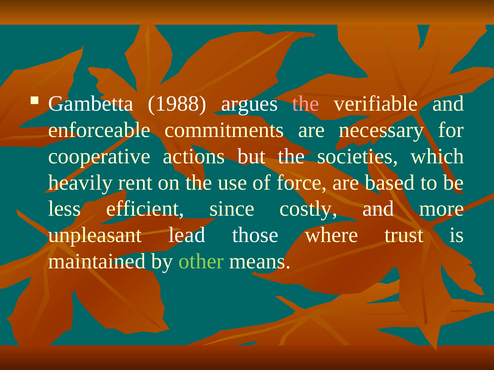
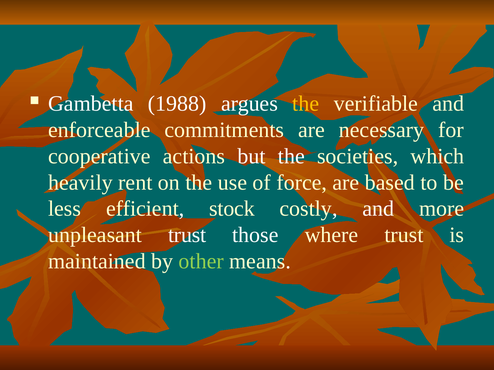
the at (306, 104) colour: pink -> yellow
since: since -> stock
unpleasant lead: lead -> trust
